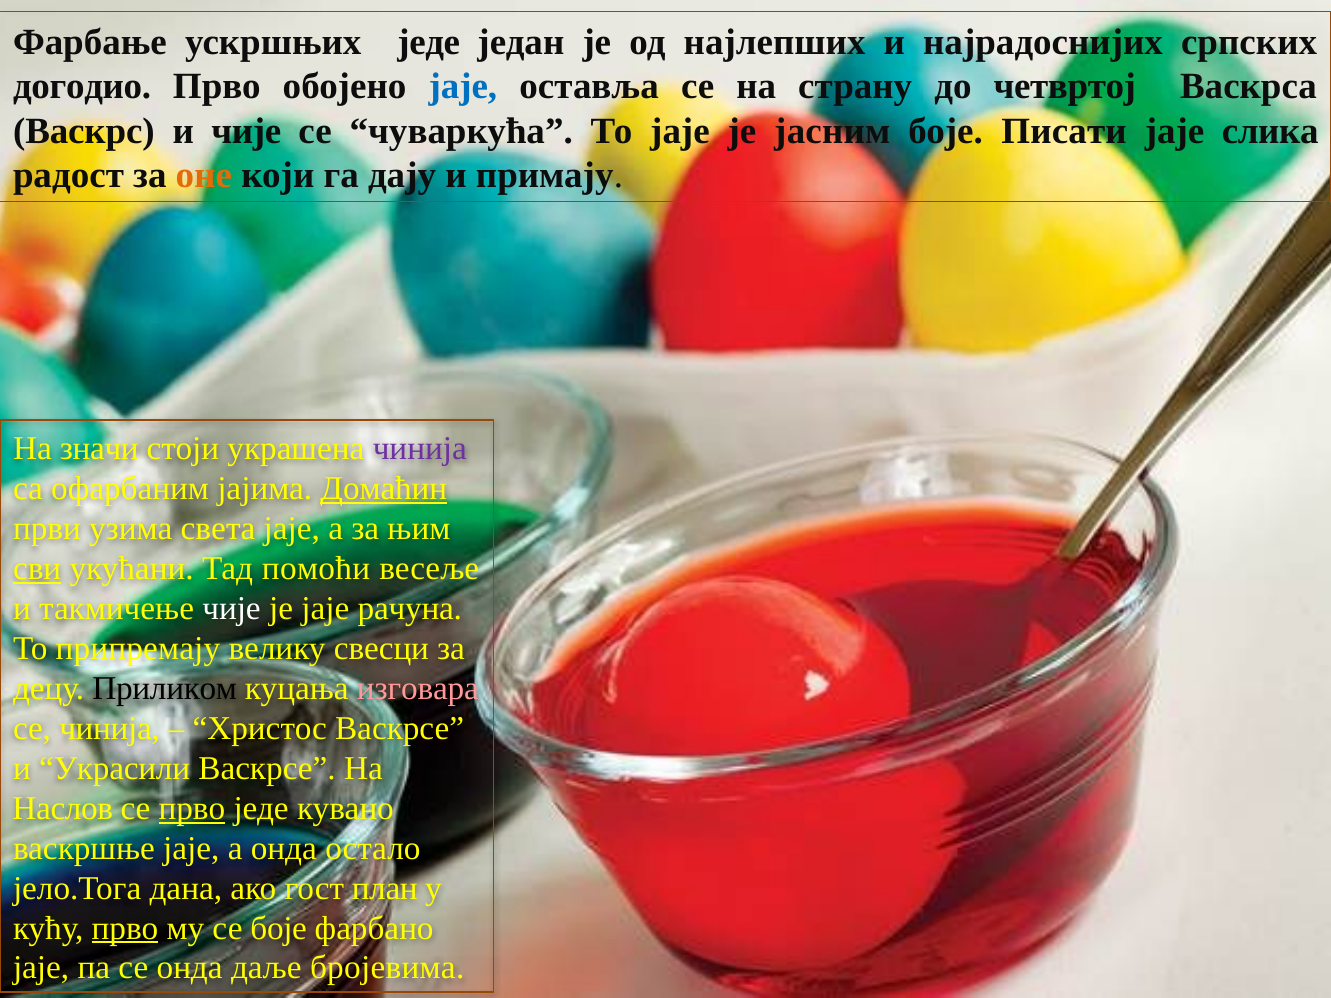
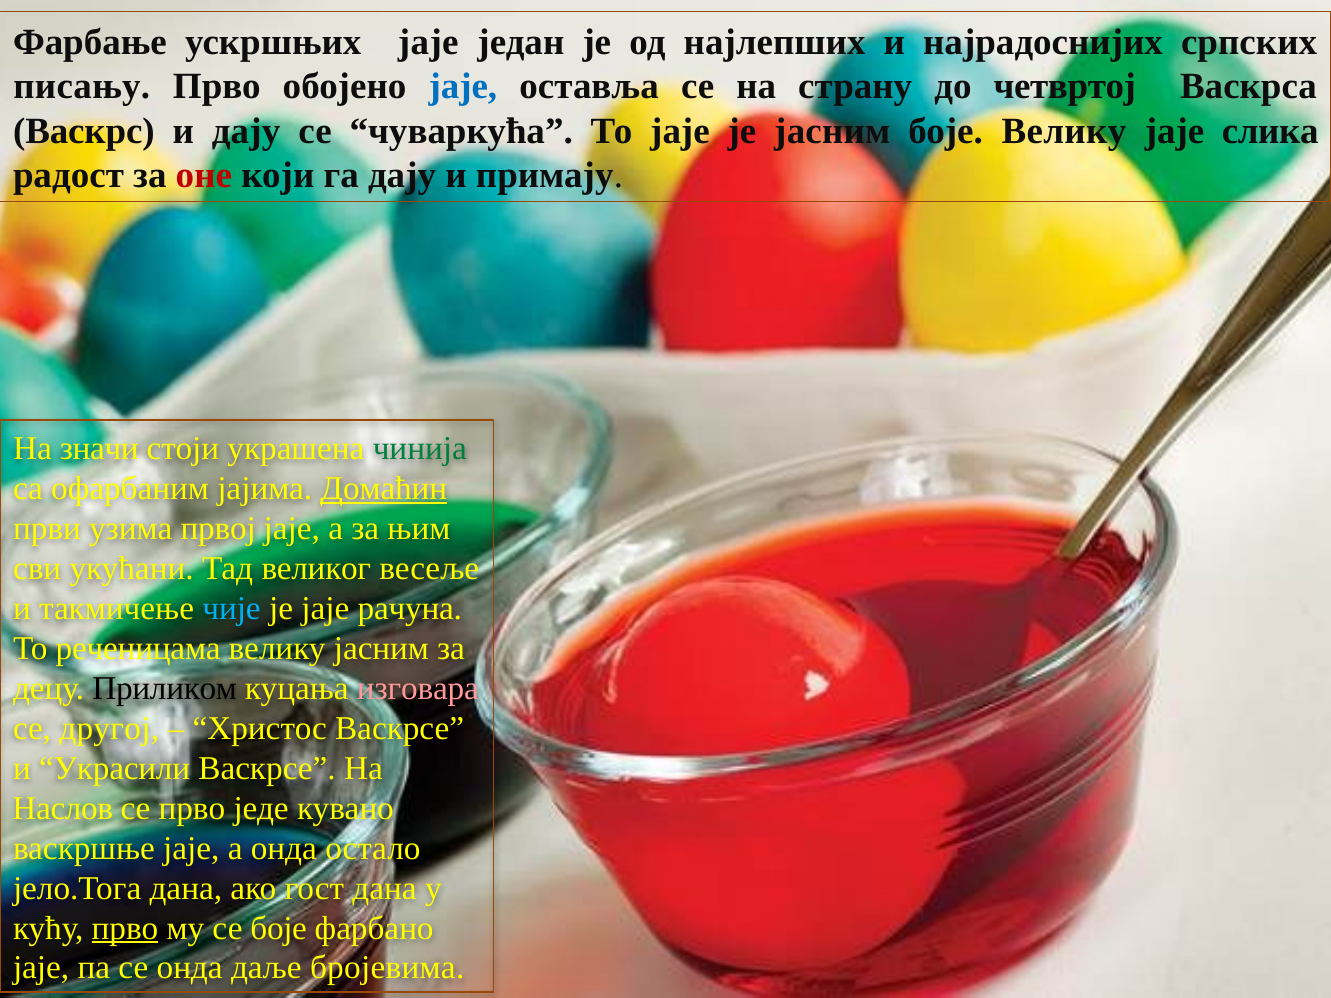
ускршњих једе: једе -> јаје
догодио: догодио -> писању
и чије: чије -> дају
боје Писати: Писати -> Велику
оне colour: orange -> red
чинија at (420, 449) colour: purple -> green
света: света -> првој
сви underline: present -> none
помоћи: помоћи -> великог
чије at (232, 609) colour: white -> light blue
припремају: припремају -> реченицама
велику свесци: свесци -> јасним
се чинија: чинија -> другој
прво at (192, 808) underline: present -> none
гост план: план -> дана
